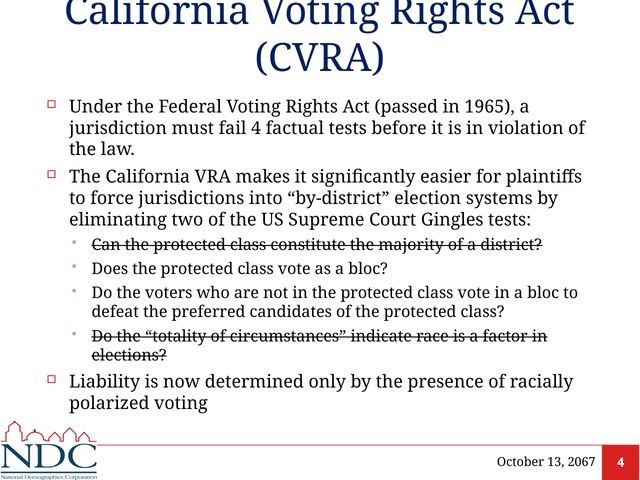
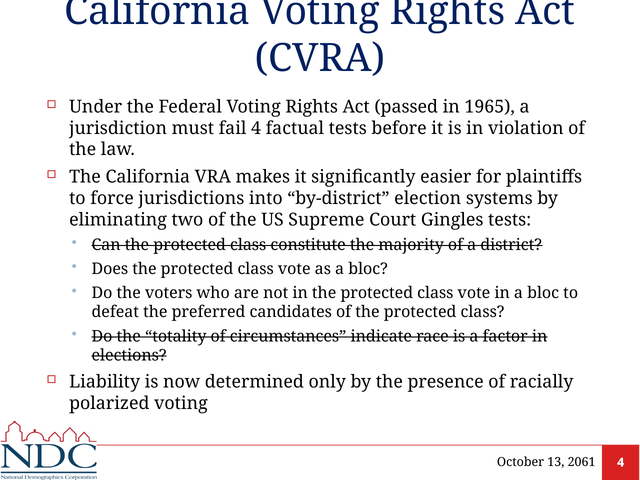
2067: 2067 -> 2061
